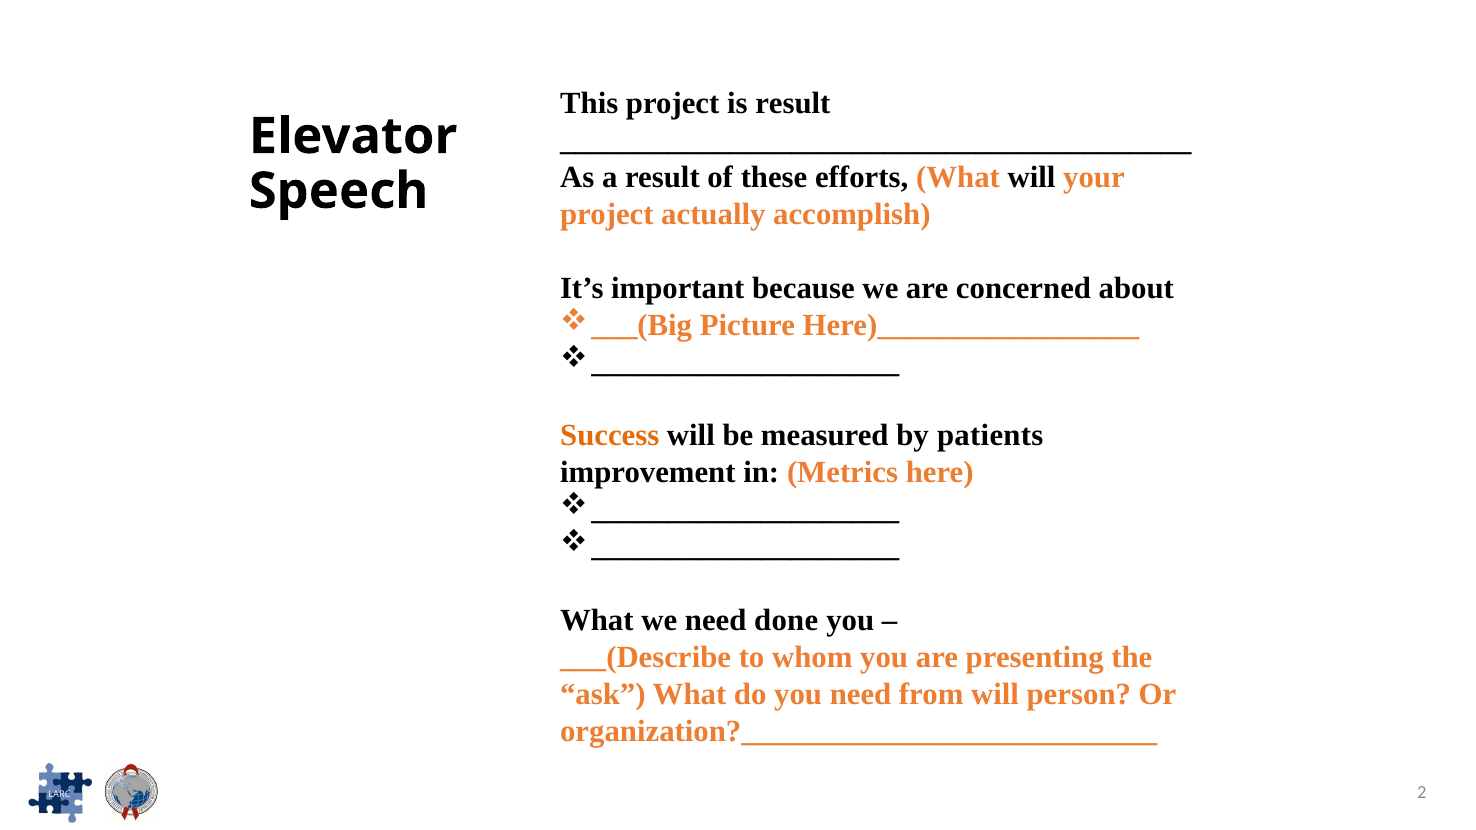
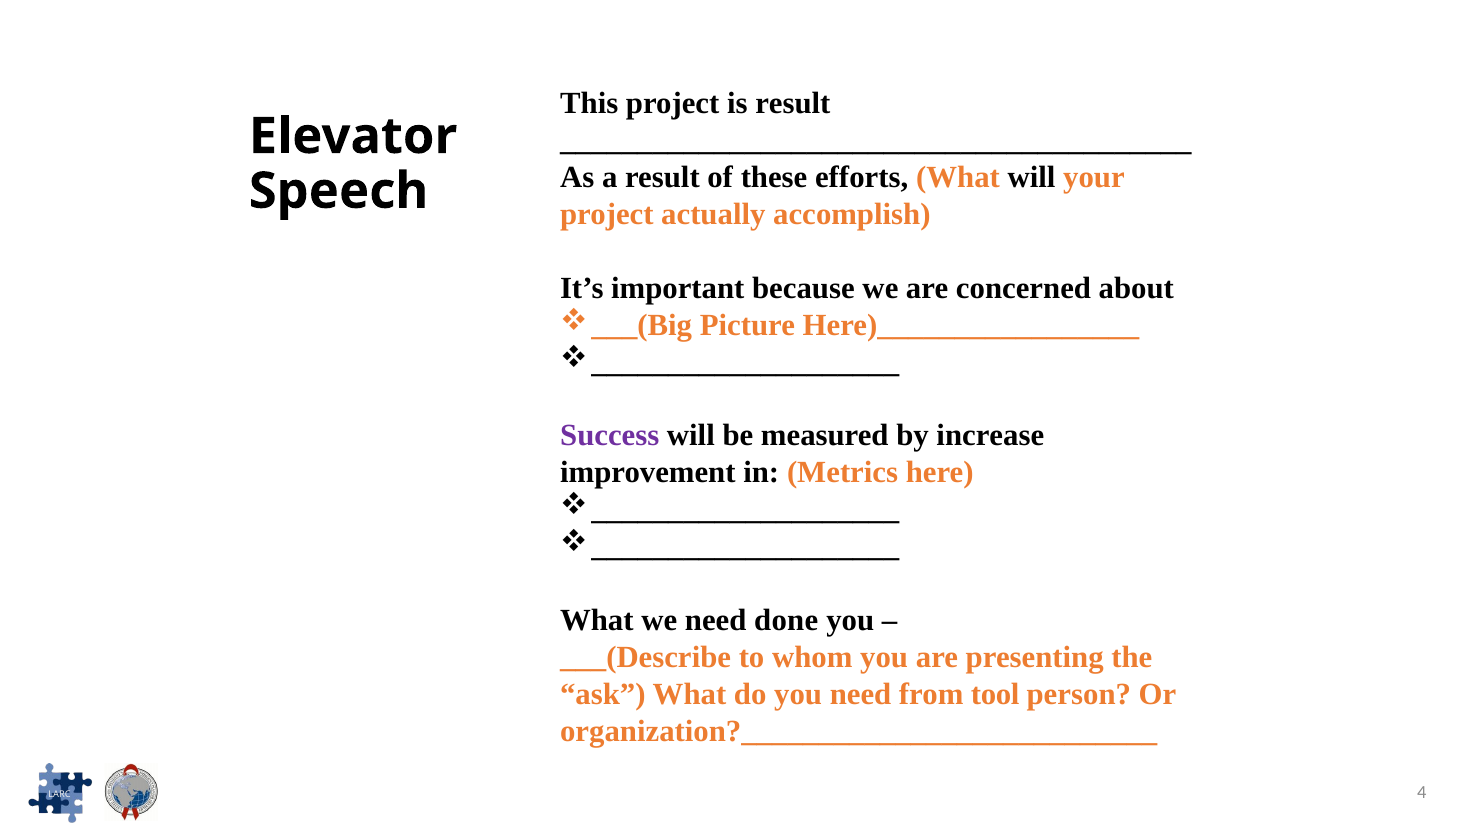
Success colour: orange -> purple
patients: patients -> increase
from will: will -> tool
2: 2 -> 4
